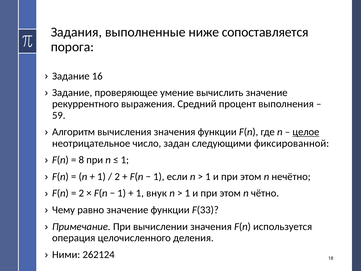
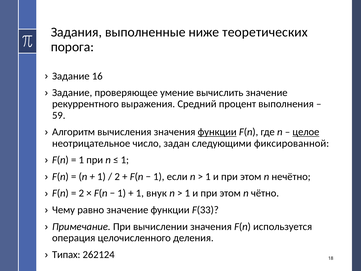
сопоставляется: сопоставляется -> теоретических
функции at (217, 132) underline: none -> present
8 at (81, 160): 8 -> 1
Ними: Ними -> Типах
